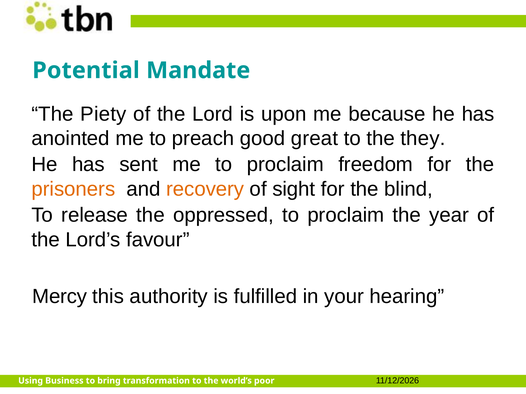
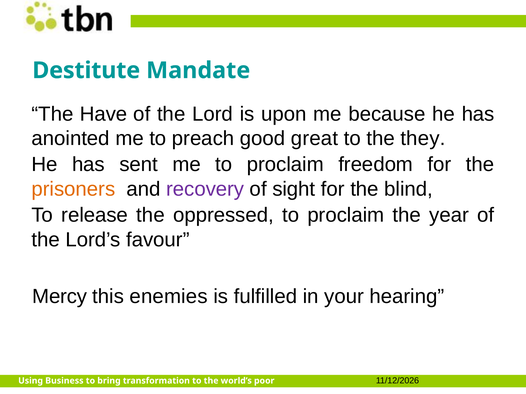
Potential: Potential -> Destitute
Piety: Piety -> Have
recovery colour: orange -> purple
authority: authority -> enemies
